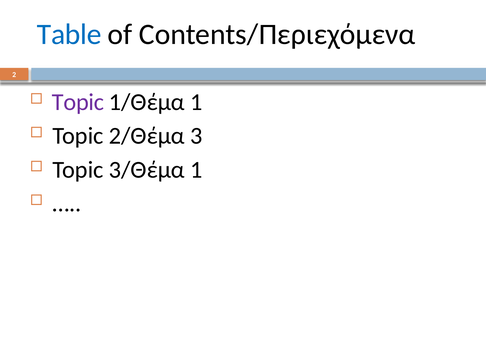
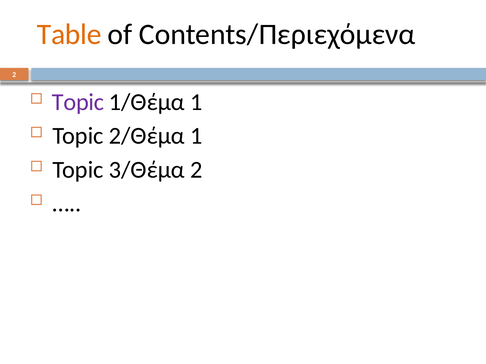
Table colour: blue -> orange
2/Θέμα 3: 3 -> 1
3/Θέμα 1: 1 -> 2
